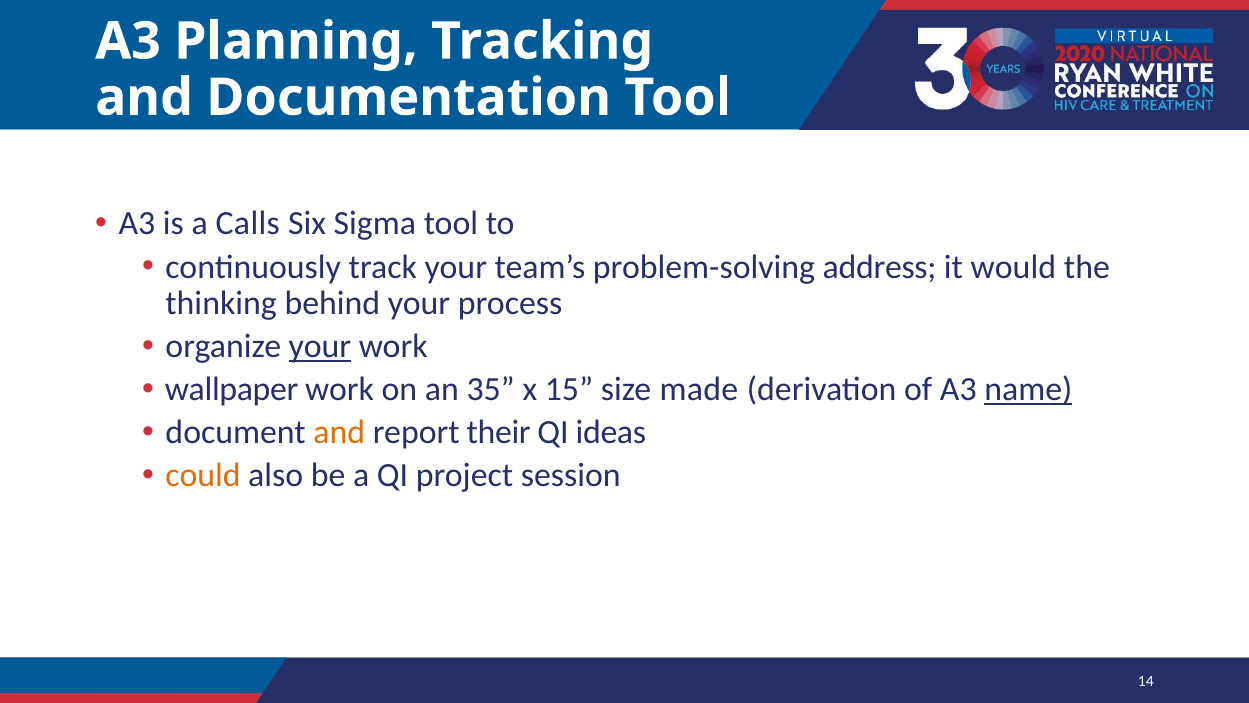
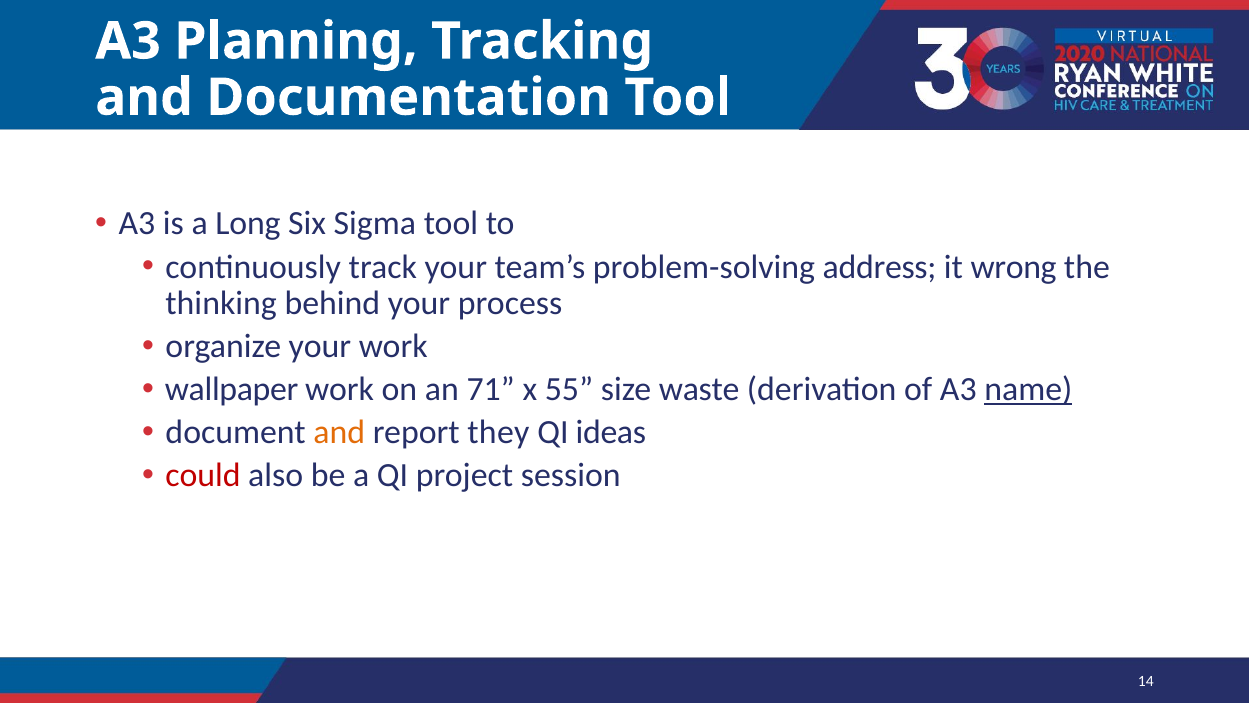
Calls: Calls -> Long
would: would -> wrong
your at (320, 346) underline: present -> none
35: 35 -> 71
15: 15 -> 55
made: made -> waste
their: their -> they
could colour: orange -> red
